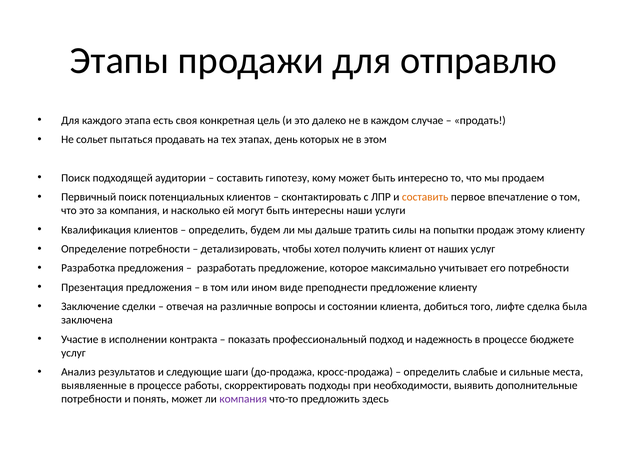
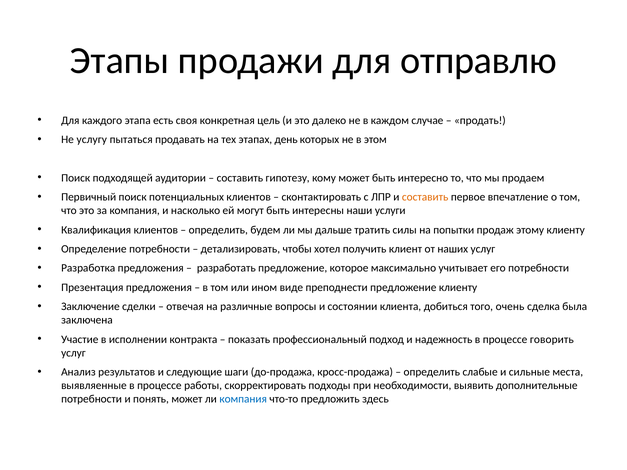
сольет: сольет -> услугу
лифте: лифте -> очень
бюджете: бюджете -> говорить
компания at (243, 399) colour: purple -> blue
